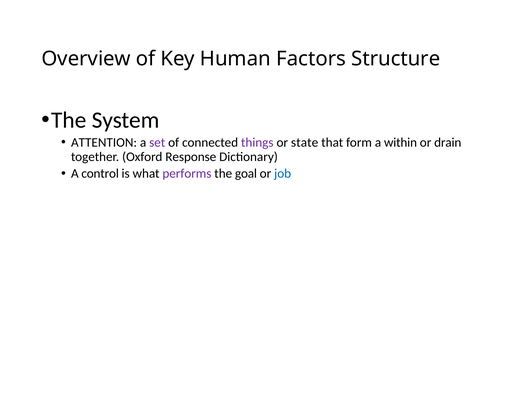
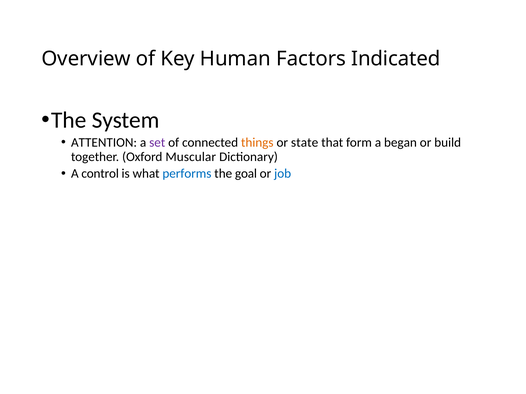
Structure: Structure -> Indicated
things colour: purple -> orange
within: within -> began
drain: drain -> build
Response: Response -> Muscular
performs colour: purple -> blue
